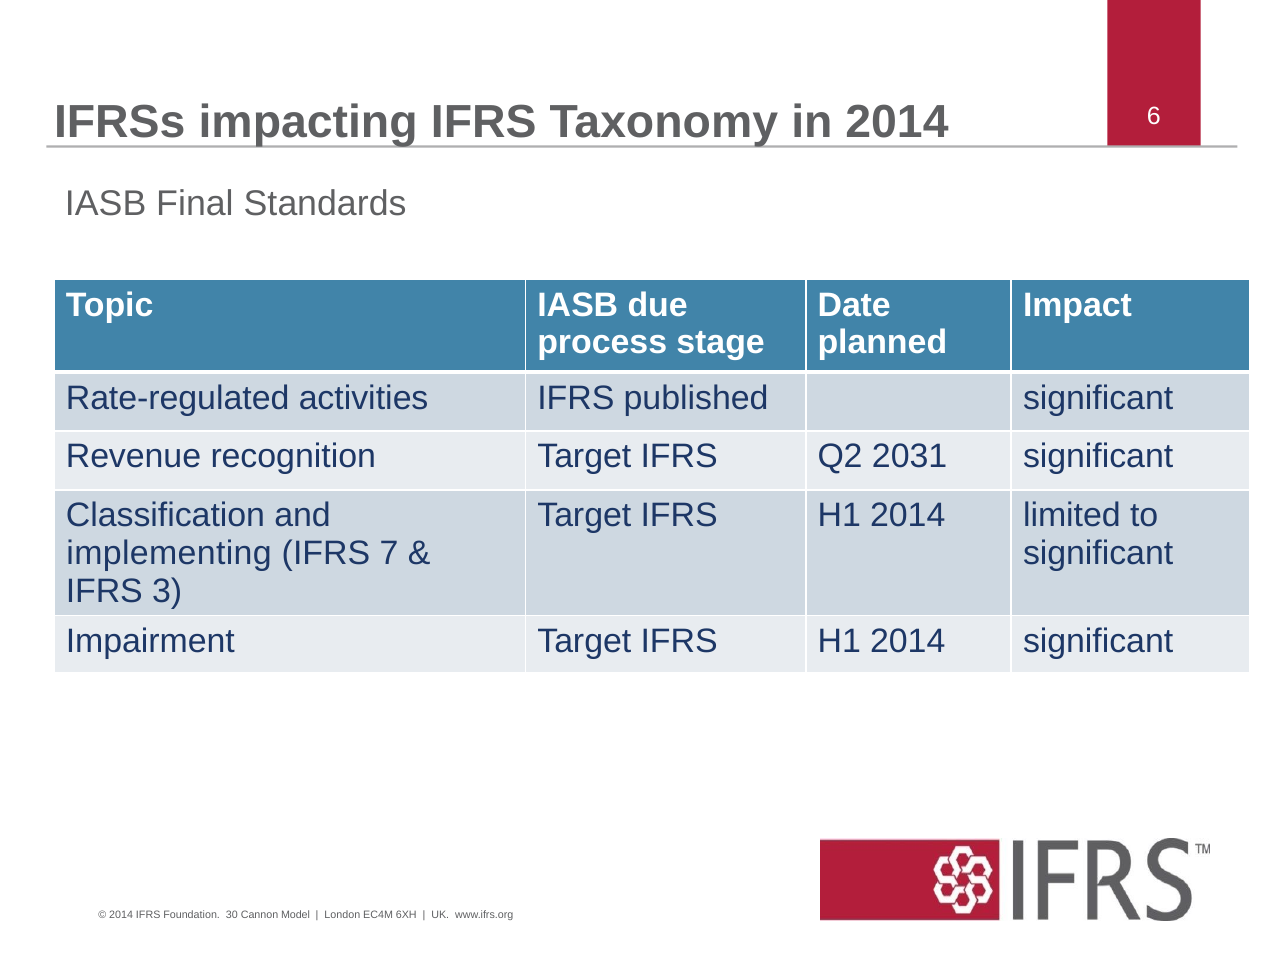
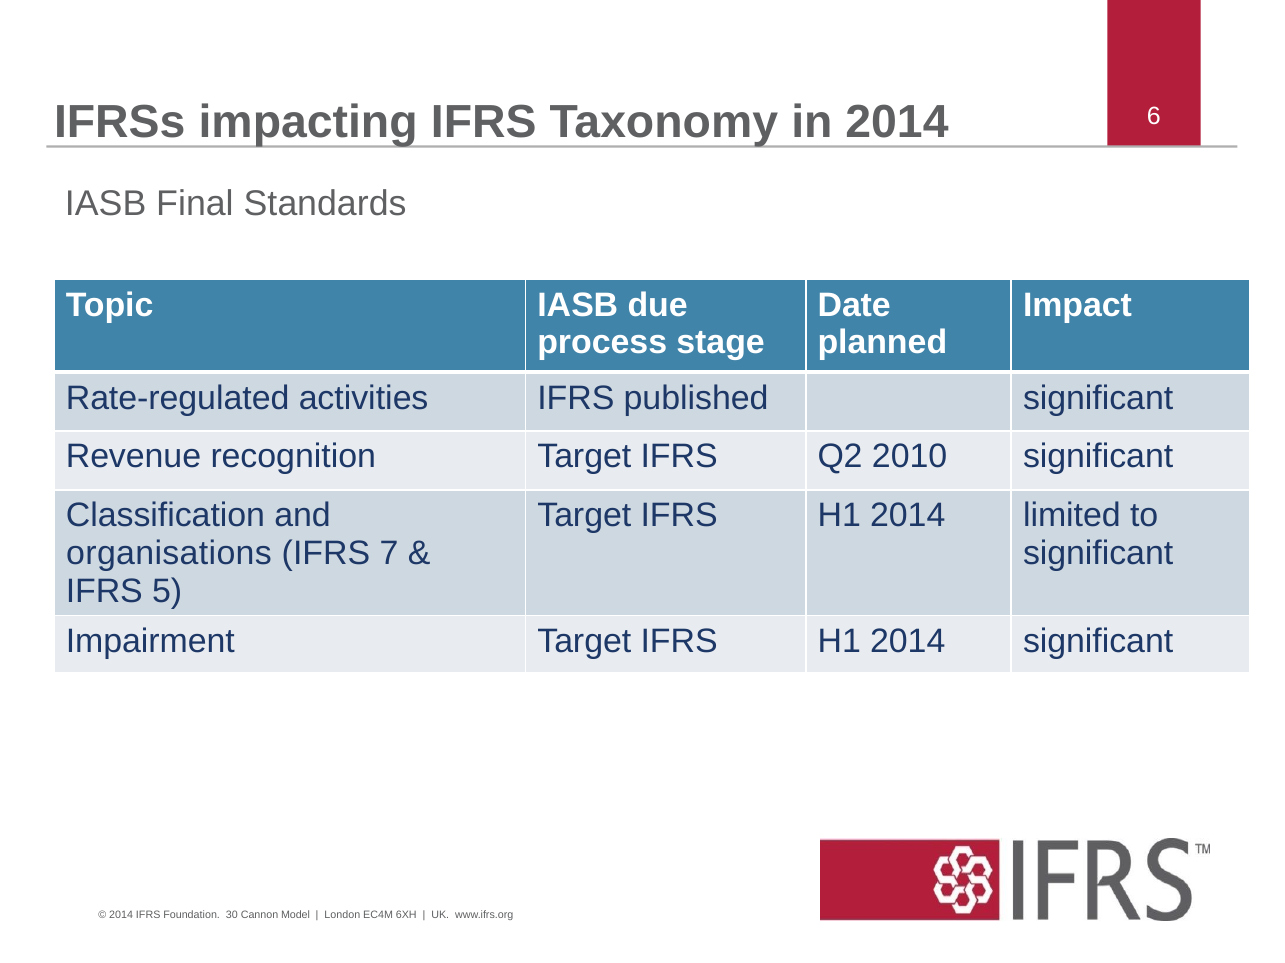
2031: 2031 -> 2010
implementing: implementing -> organisations
3: 3 -> 5
